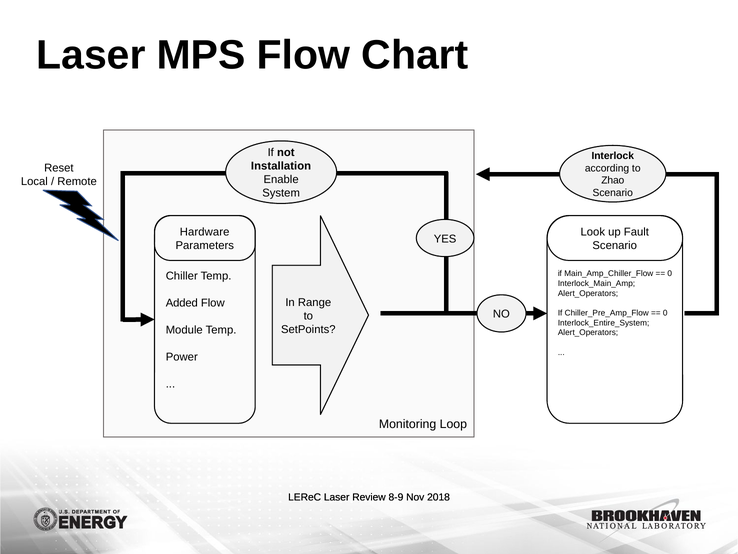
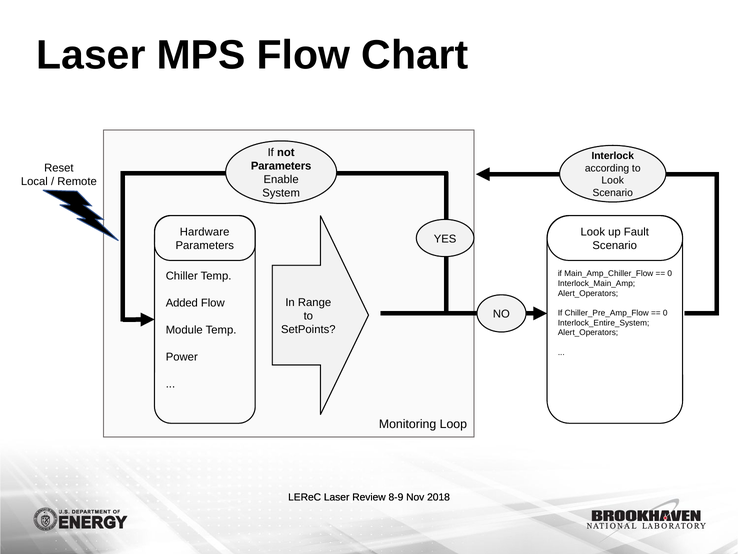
Installation at (281, 166): Installation -> Parameters
Zhao at (613, 180): Zhao -> Look
